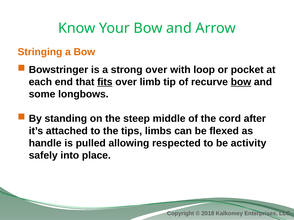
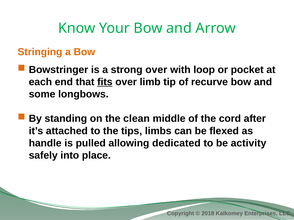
bow at (241, 82) underline: present -> none
steep: steep -> clean
respected: respected -> dedicated
